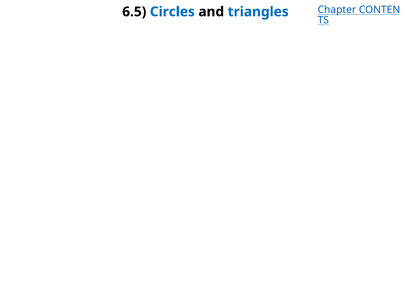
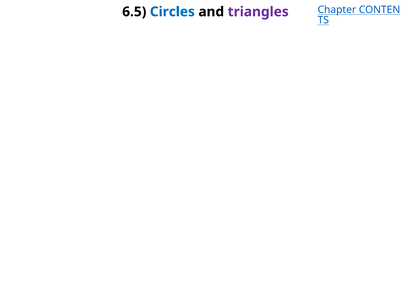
triangles colour: blue -> purple
